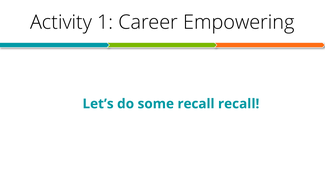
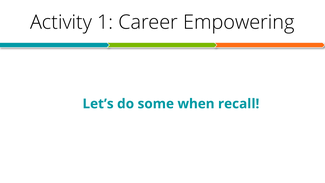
some recall: recall -> when
